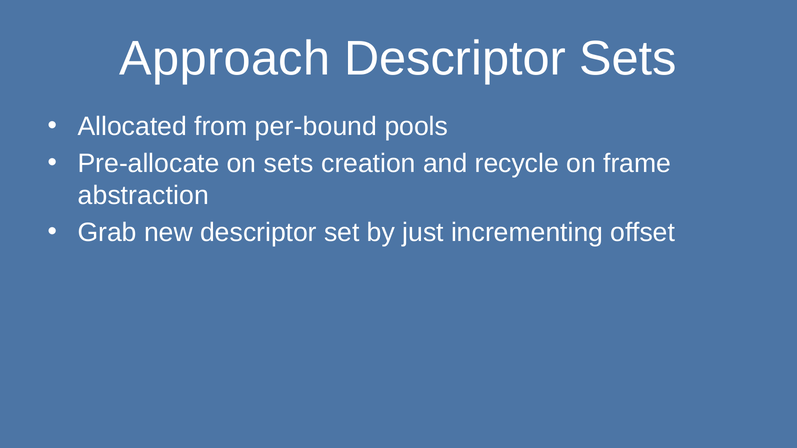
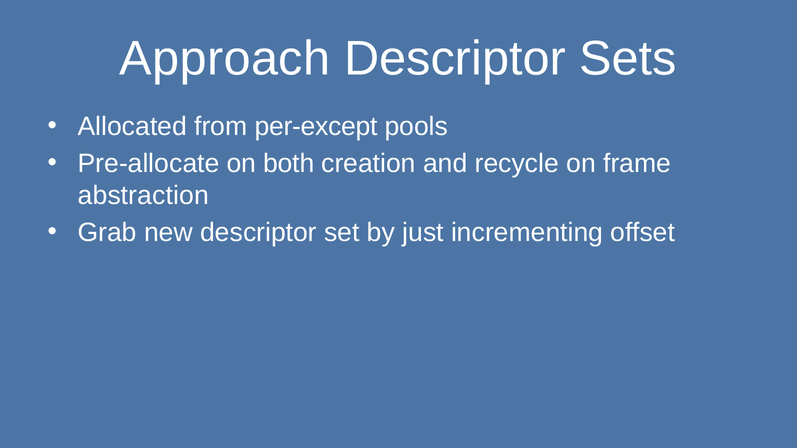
per-bound: per-bound -> per-except
on sets: sets -> both
